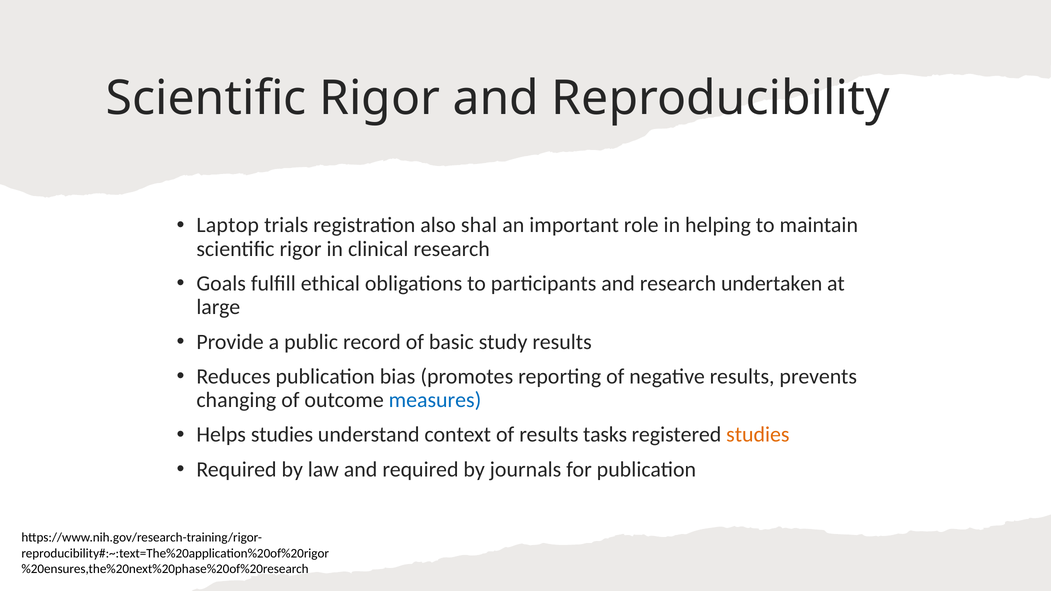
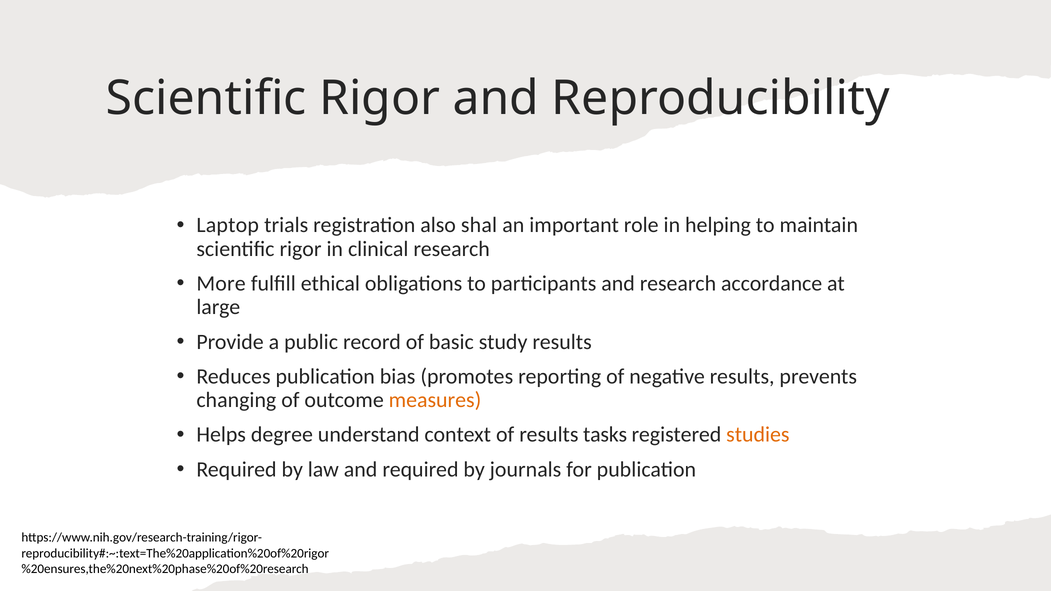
Goals: Goals -> More
undertaken: undertaken -> accordance
measures colour: blue -> orange
Helps studies: studies -> degree
